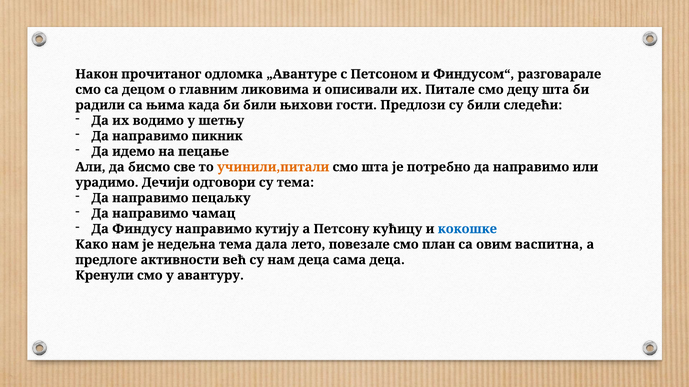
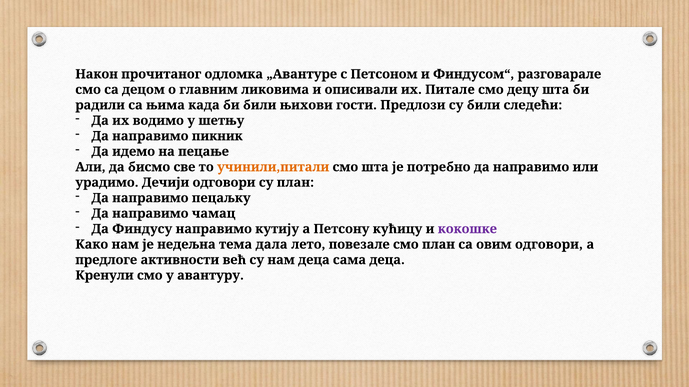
су тема: тема -> план
кокошке colour: blue -> purple
овим васпитна: васпитна -> одговори
